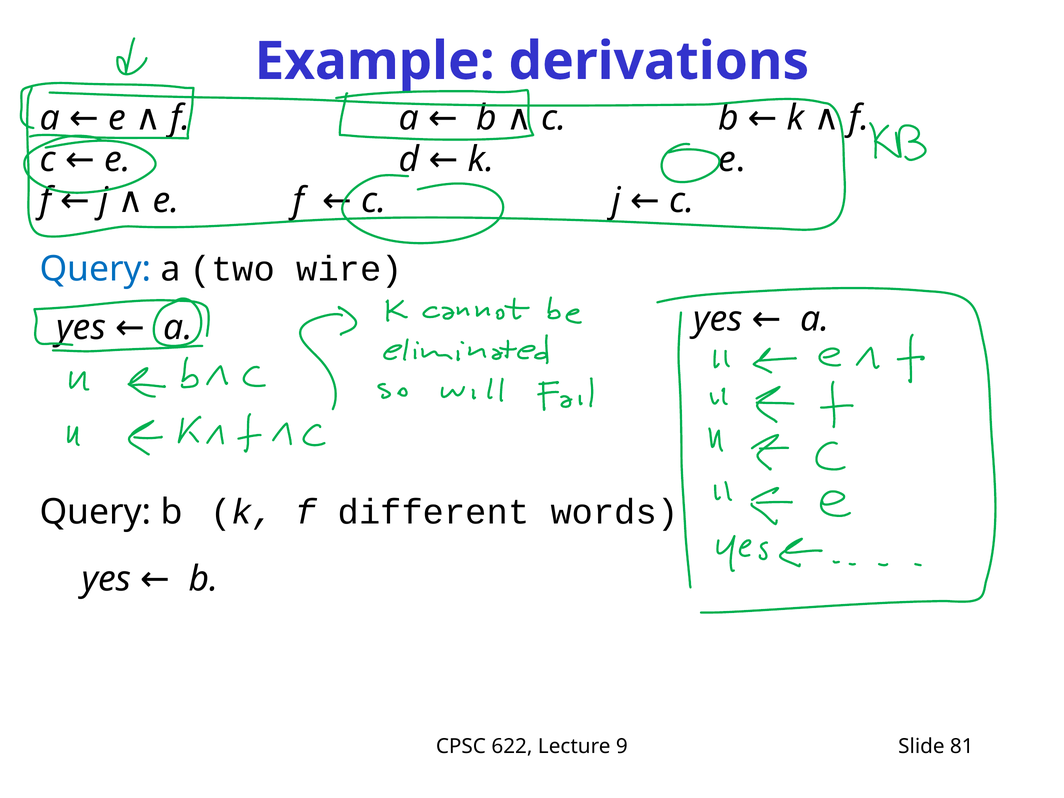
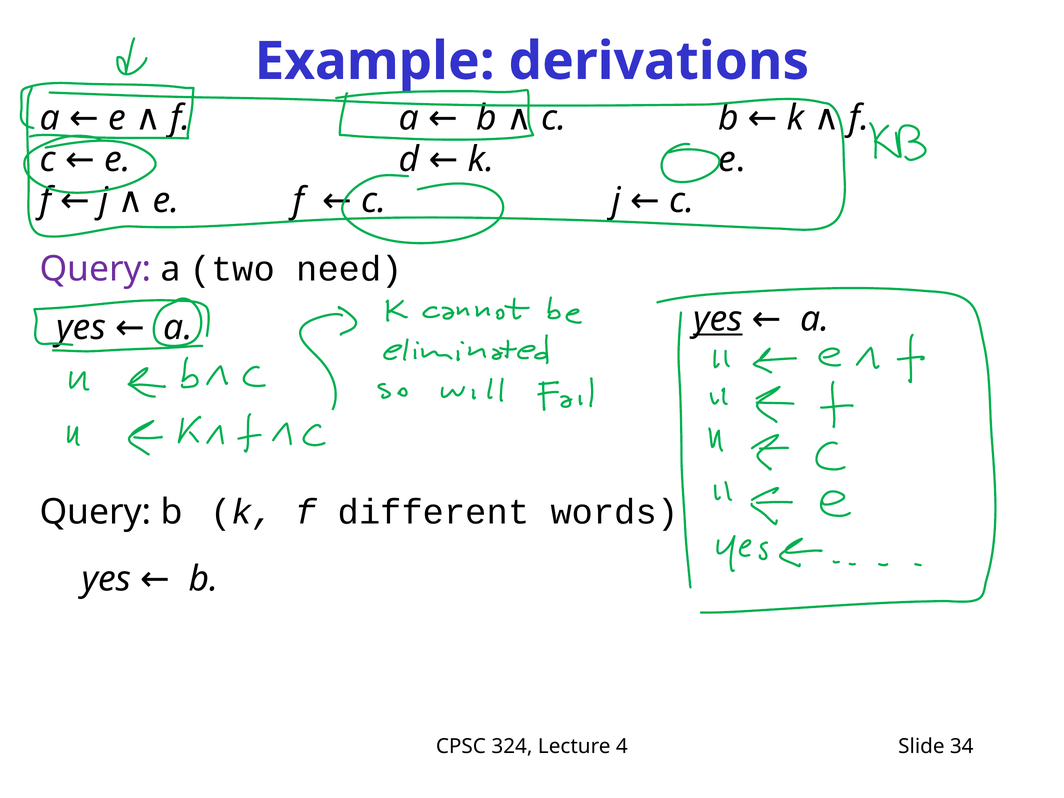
Query at (96, 269) colour: blue -> purple
wire: wire -> need
yes at (718, 319) underline: none -> present
622: 622 -> 324
9: 9 -> 4
81: 81 -> 34
